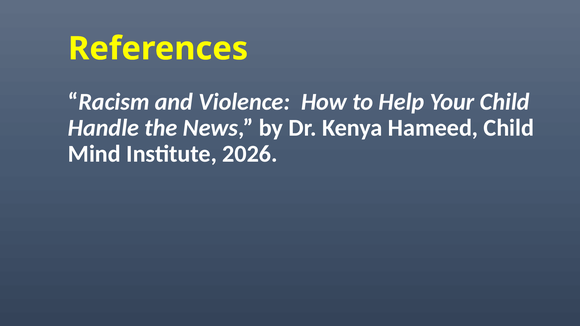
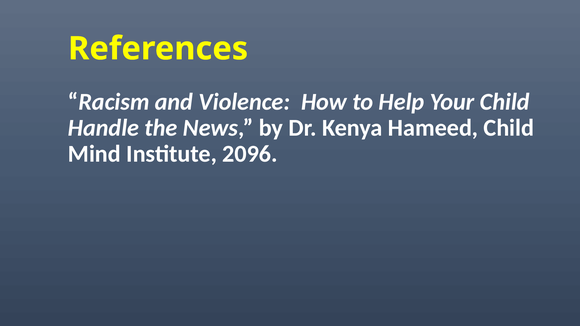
2026: 2026 -> 2096
